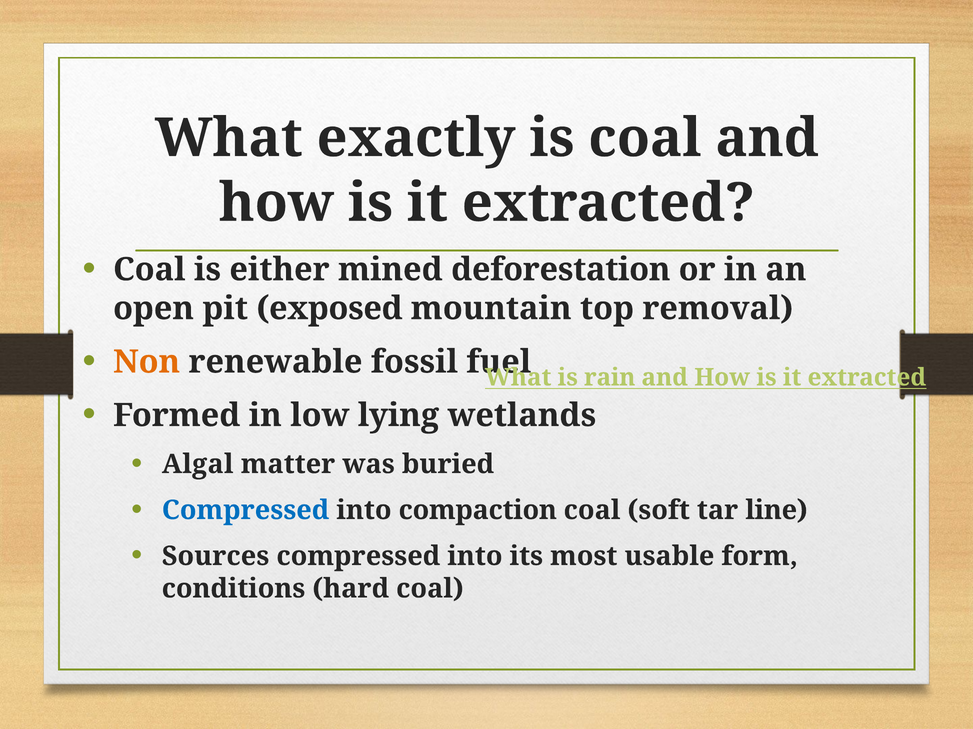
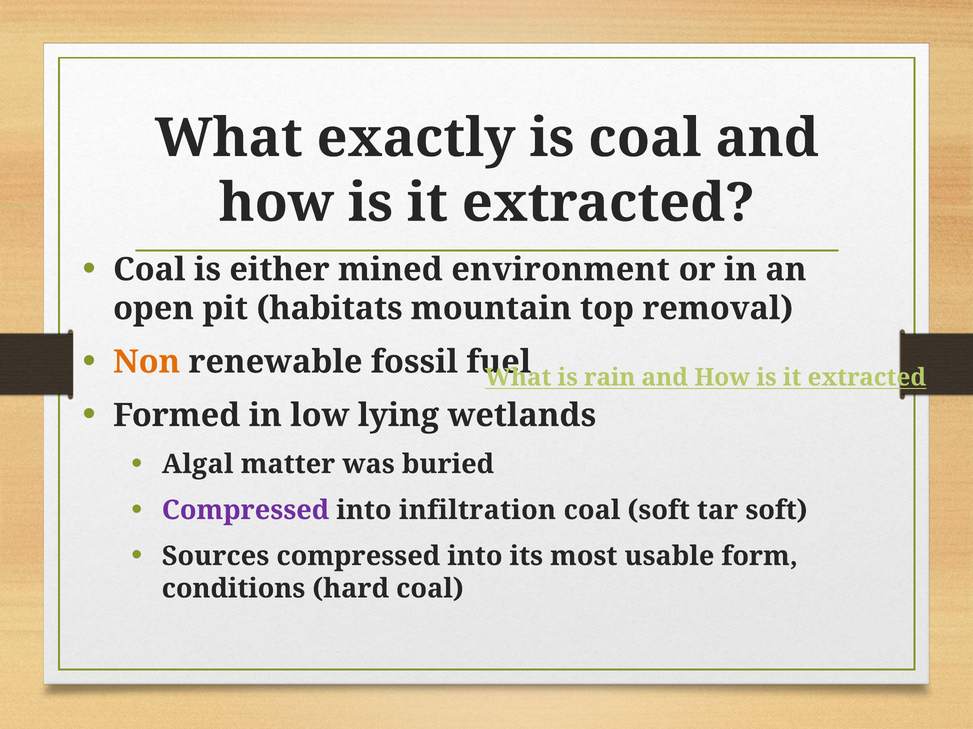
deforestation: deforestation -> environment
exposed: exposed -> habitats
Compressed at (246, 511) colour: blue -> purple
compaction: compaction -> infiltration
tar line: line -> soft
